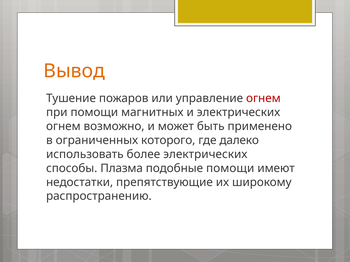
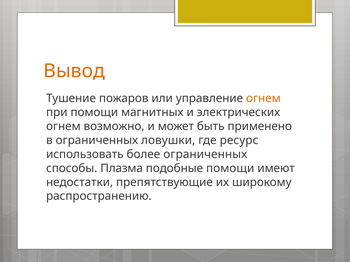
огнем at (263, 99) colour: red -> orange
которого: которого -> ловушки
далеко: далеко -> ресурс
более электрических: электрических -> ограниченных
